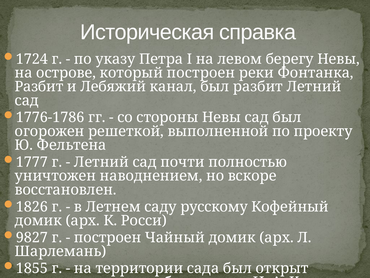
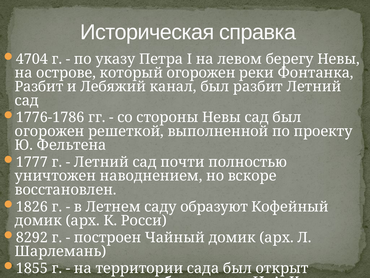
1724: 1724 -> 4704
который построен: построен -> огорожен
саду русскому: русскому -> образуют
9827: 9827 -> 8292
